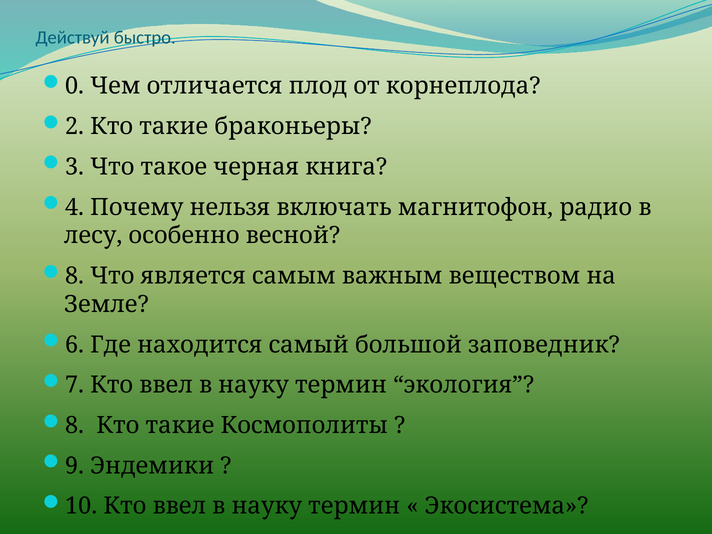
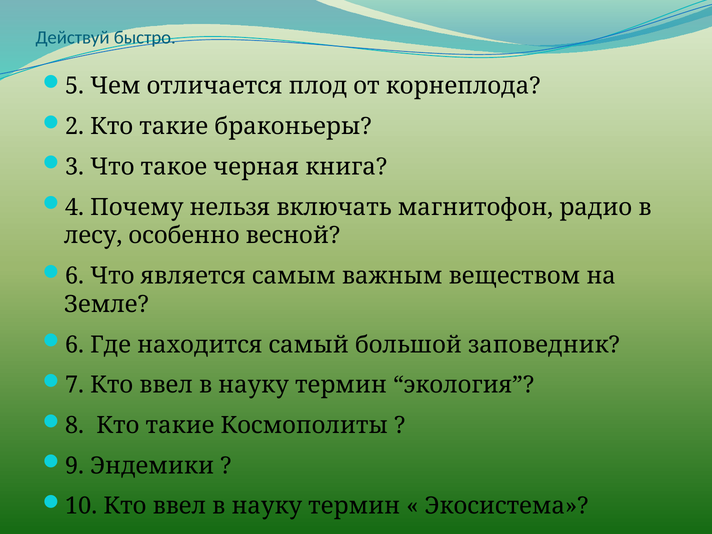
0: 0 -> 5
8 at (74, 276): 8 -> 6
